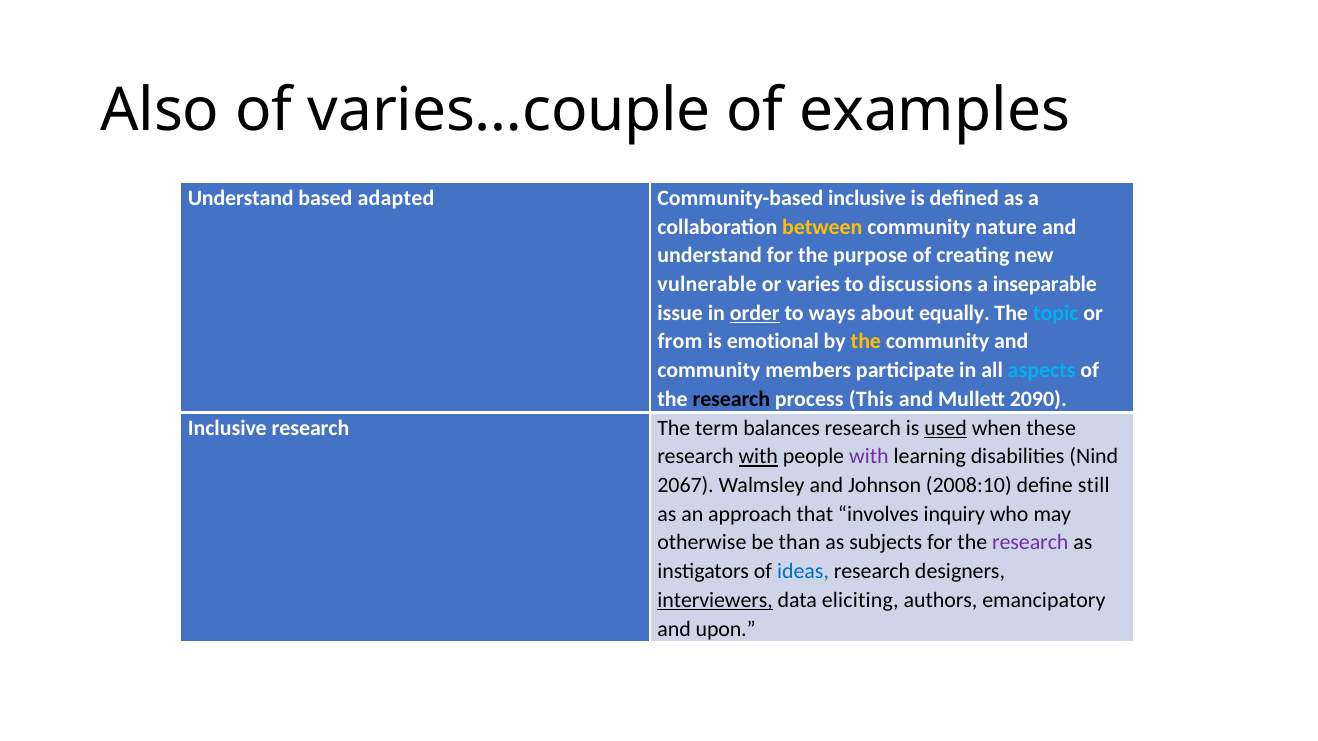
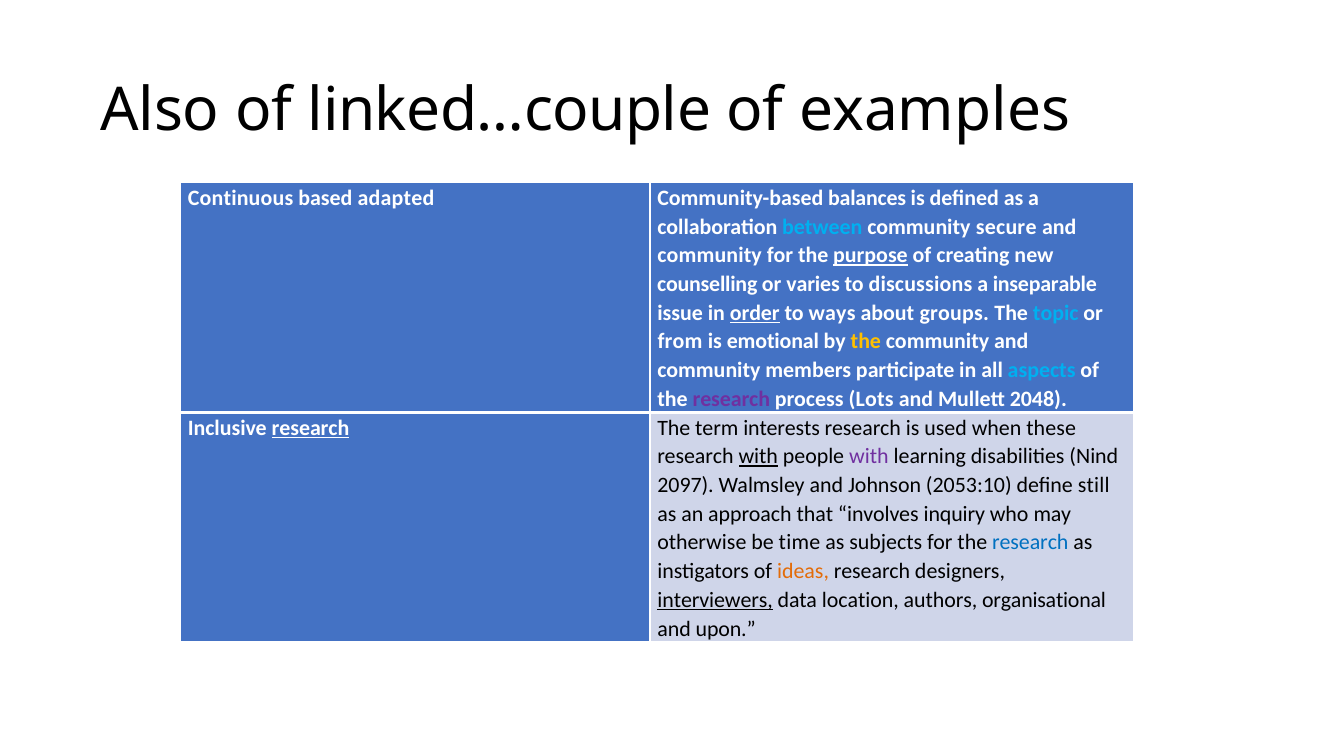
varies…couple: varies…couple -> linked…couple
Understand at (241, 198): Understand -> Continuous
Community-based inclusive: inclusive -> balances
between colour: yellow -> light blue
nature: nature -> secure
understand at (710, 256): understand -> community
purpose underline: none -> present
vulnerable: vulnerable -> counselling
equally: equally -> groups
research at (731, 399) colour: black -> purple
This: This -> Lots
2090: 2090 -> 2048
research at (311, 428) underline: none -> present
balances: balances -> interests
used underline: present -> none
2067: 2067 -> 2097
2008:10: 2008:10 -> 2053:10
than: than -> time
research at (1030, 543) colour: purple -> blue
ideas colour: blue -> orange
eliciting: eliciting -> location
emancipatory: emancipatory -> organisational
